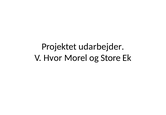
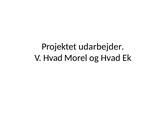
V Hvor: Hvor -> Hvad
og Store: Store -> Hvad
